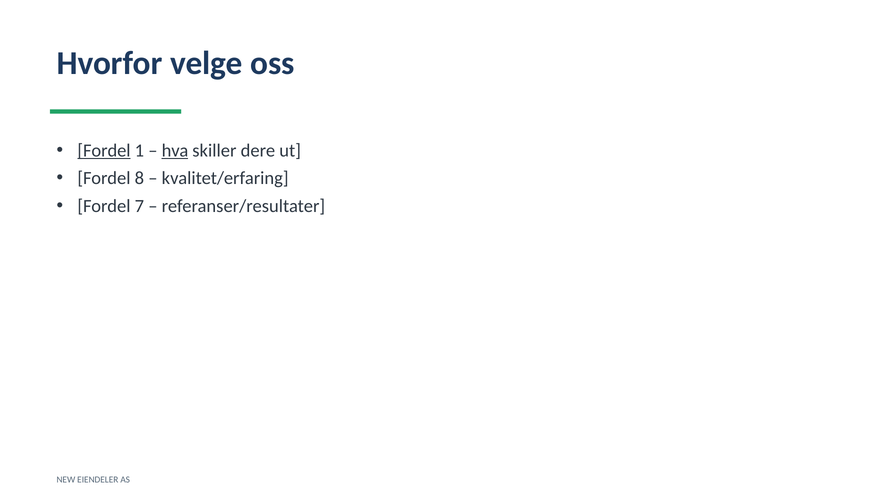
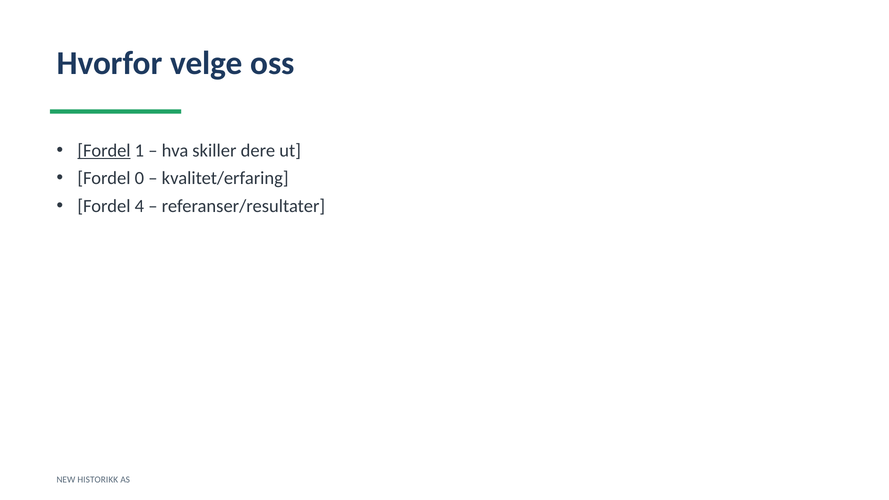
hva underline: present -> none
8: 8 -> 0
7: 7 -> 4
EIENDELER: EIENDELER -> HISTORIKK
